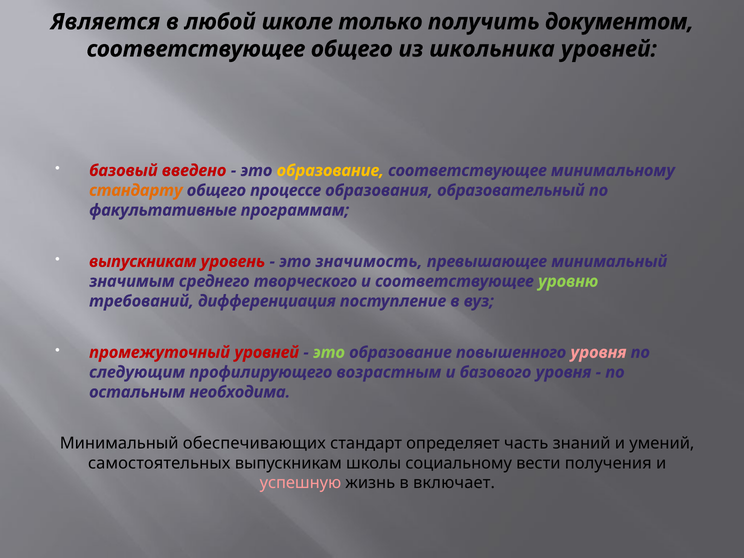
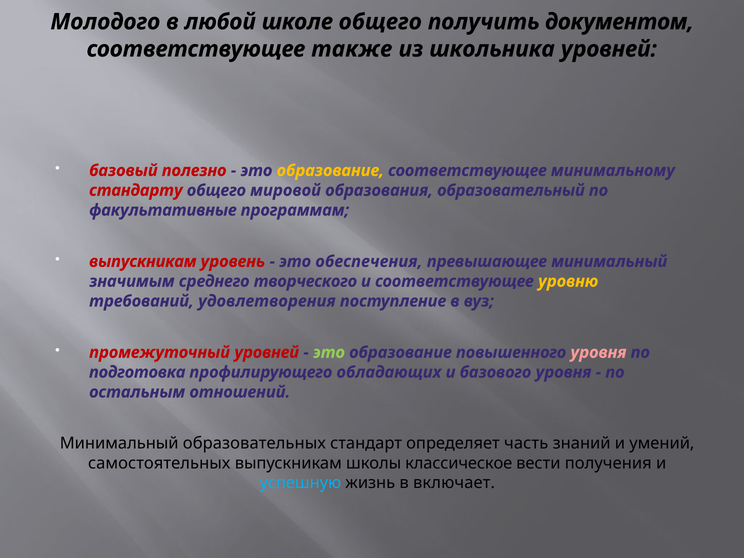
Является: Является -> Молодого
школе только: только -> общего
соответствующее общего: общего -> также
введено: введено -> полезно
стандарту colour: orange -> red
процессе: процессе -> мировой
значимость: значимость -> обеспечения
уровню colour: light green -> yellow
дифференциация: дифференциация -> удовлетворения
следующим: следующим -> подготовка
возрастным: возрастным -> обладающих
необходима: необходима -> отношений
обеспечивающих: обеспечивающих -> образовательных
социальному: социальному -> классическое
успешную colour: pink -> light blue
